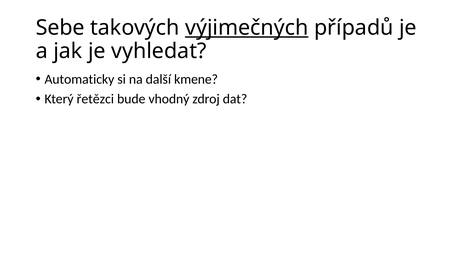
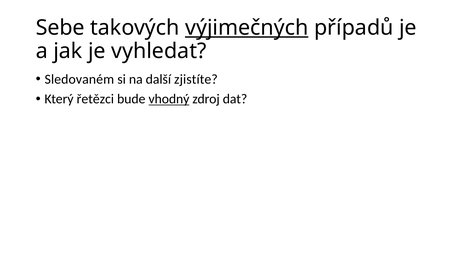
Automaticky: Automaticky -> Sledovaném
kmene: kmene -> zjistíte
vhodný underline: none -> present
